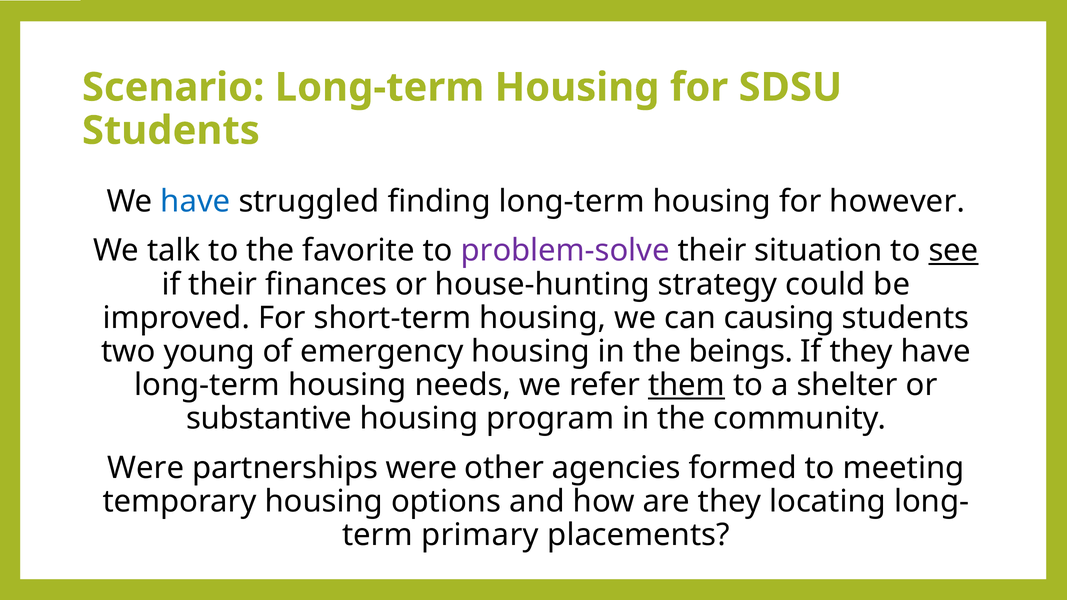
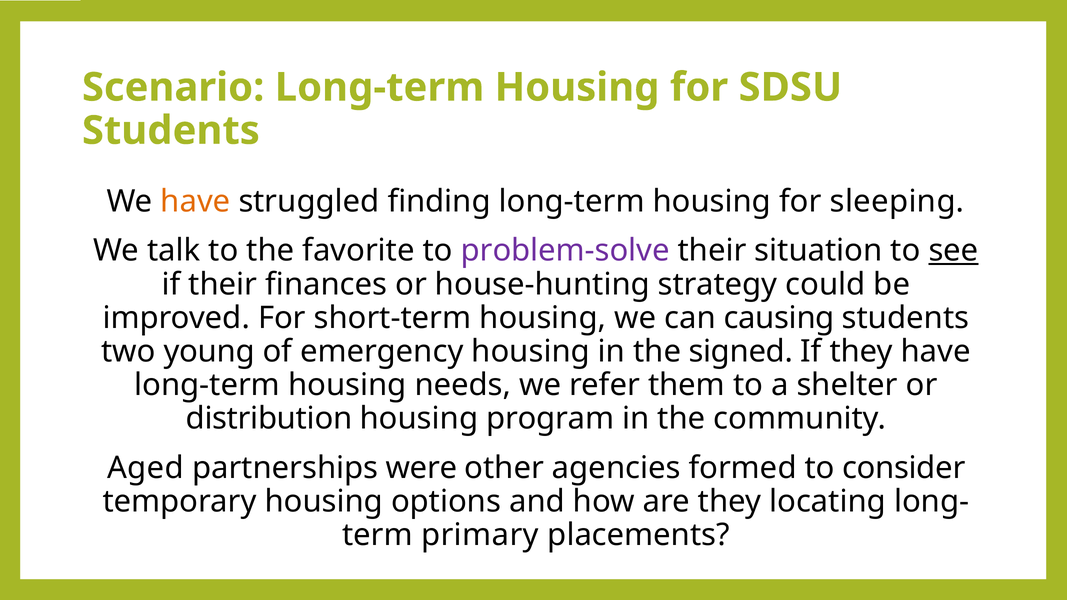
have at (195, 202) colour: blue -> orange
however: however -> sleeping
beings: beings -> signed
them underline: present -> none
substantive: substantive -> distribution
Were at (146, 468): Were -> Aged
meeting: meeting -> consider
